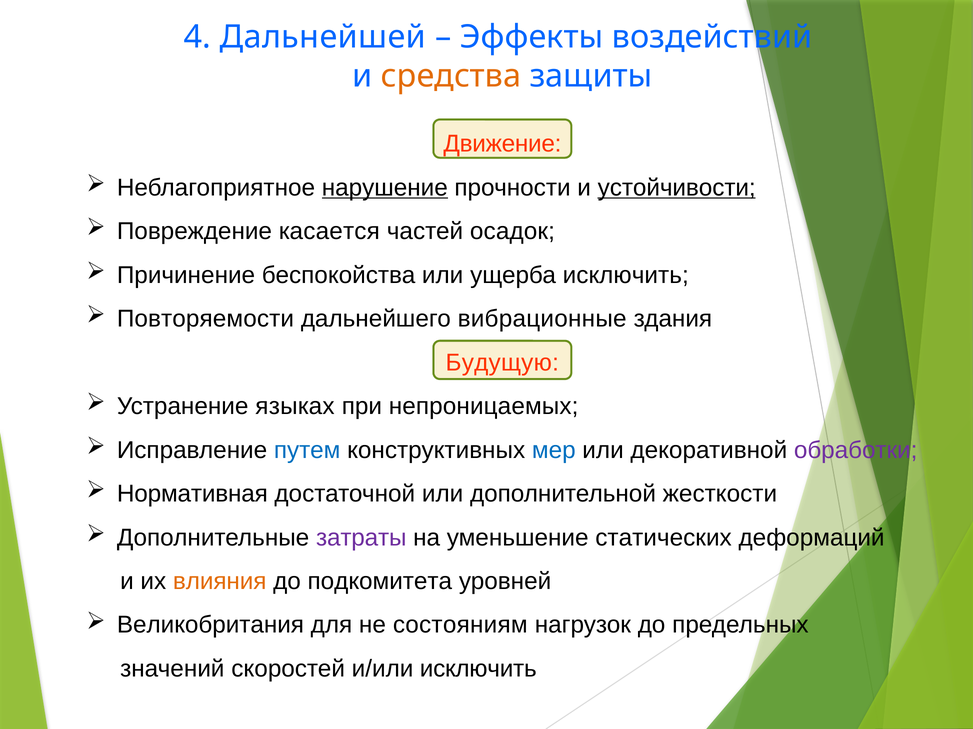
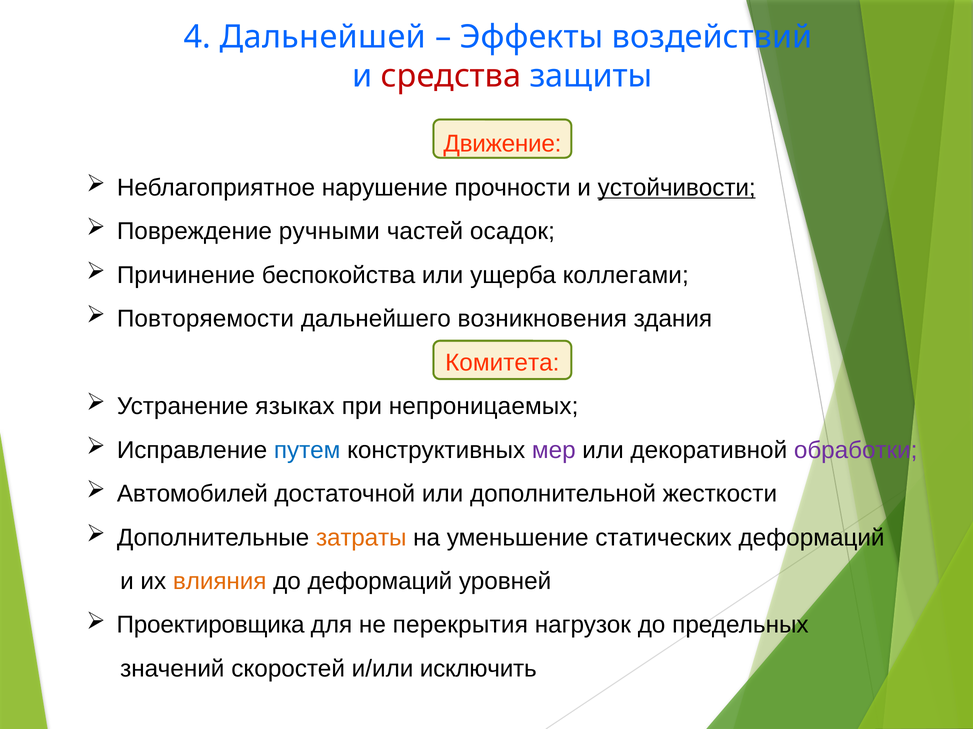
средства colour: orange -> red
нарушение underline: present -> none
касается: касается -> ручными
ущерба исключить: исключить -> коллегами
вибрационные: вибрационные -> возникновения
Будущую: Будущую -> Комитета
мер colour: blue -> purple
Нормативная: Нормативная -> Автомобилей
затраты colour: purple -> orange
до подкомитета: подкомитета -> деформаций
Великобритания: Великобритания -> Проектировщика
состояниям: состояниям -> перекрытия
